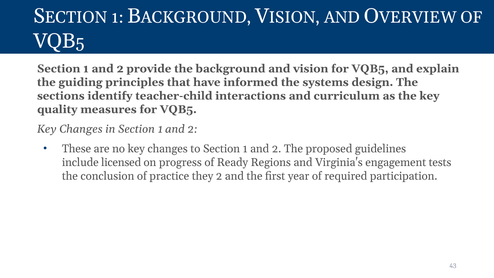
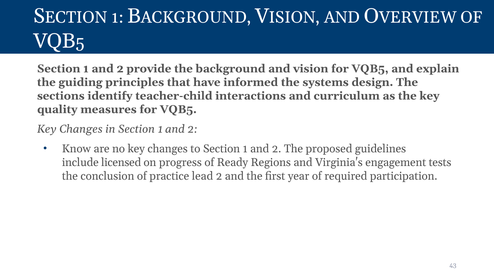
These: These -> Know
they: they -> lead
